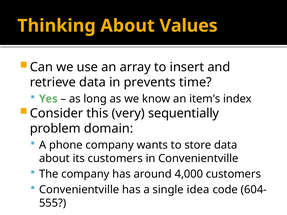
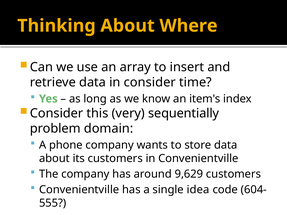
Values: Values -> Where
in prevents: prevents -> consider
4,000: 4,000 -> 9,629
